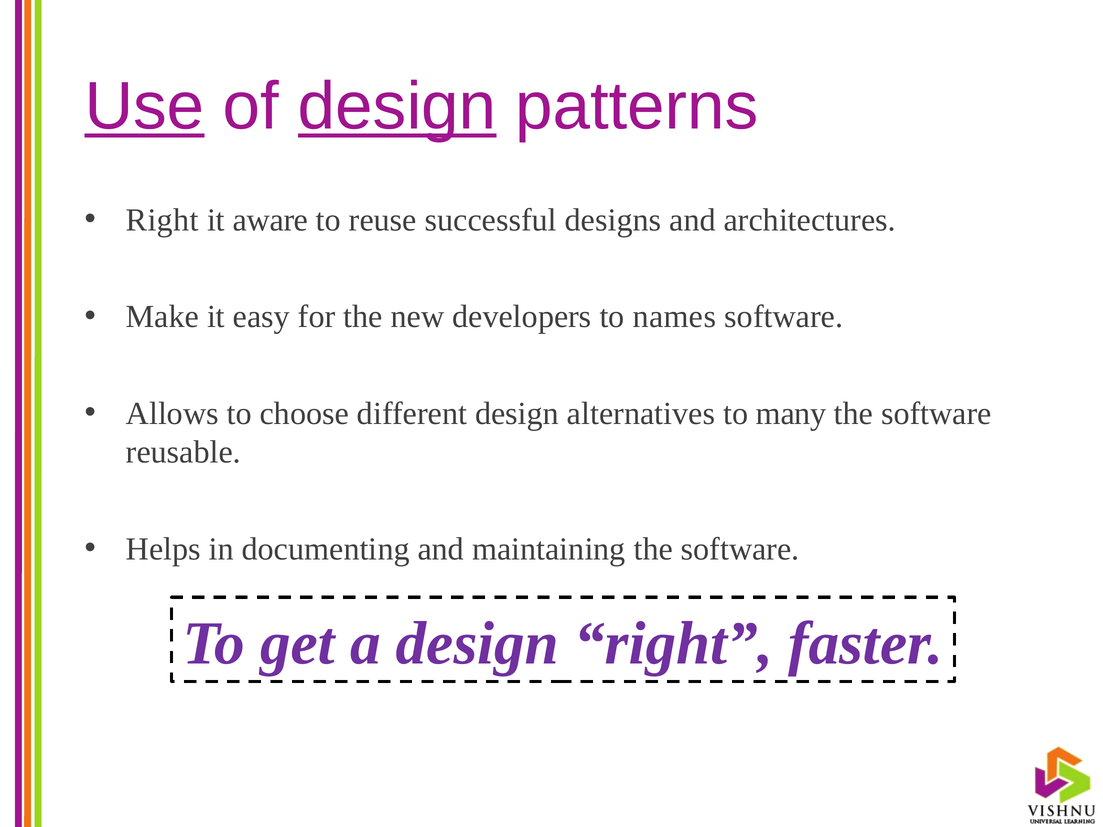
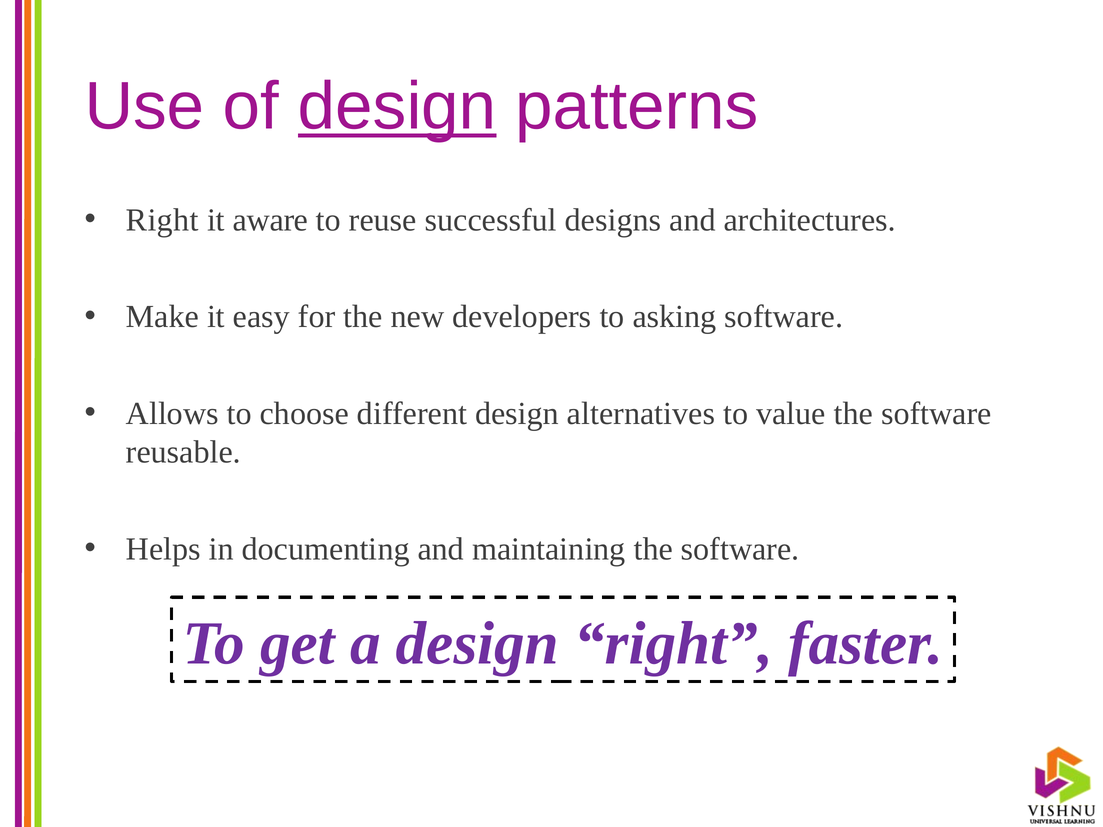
Use underline: present -> none
names: names -> asking
many: many -> value
